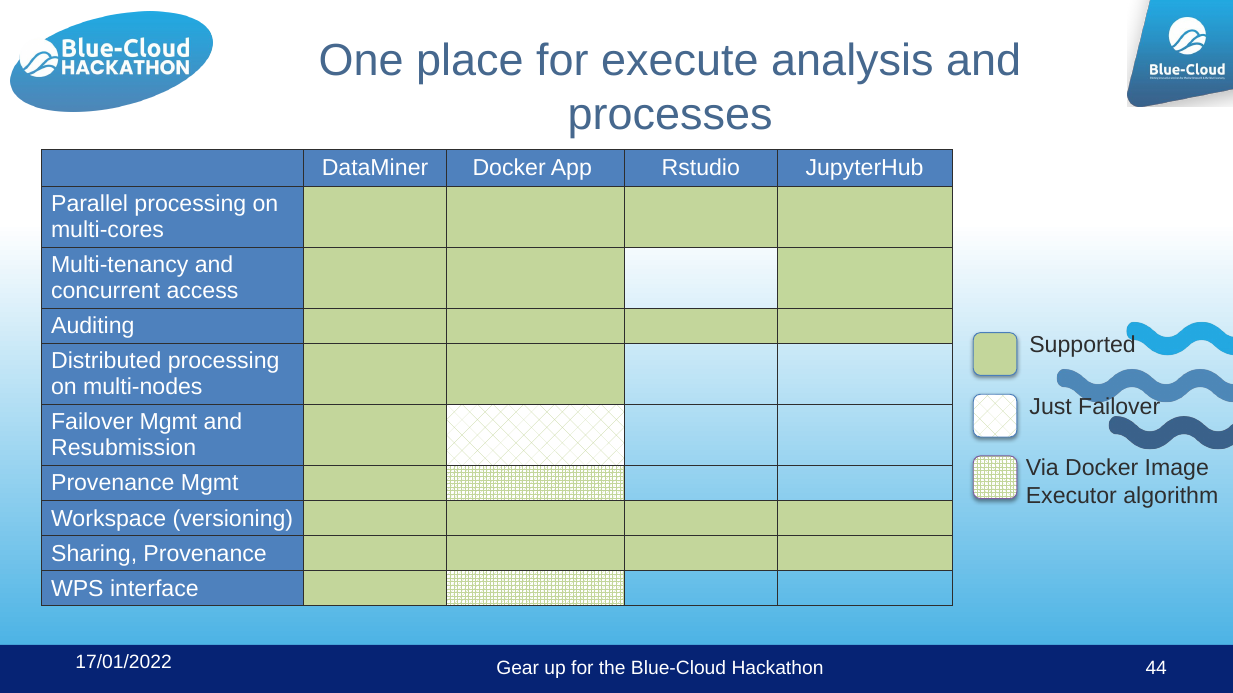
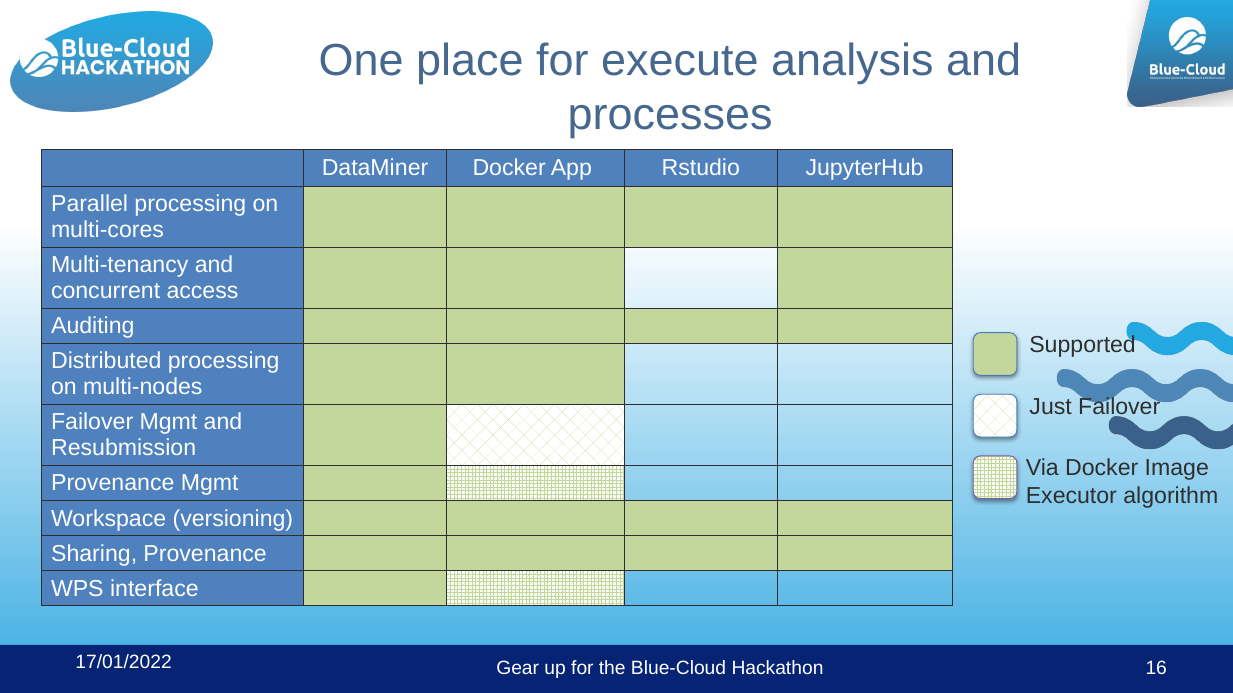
44: 44 -> 16
